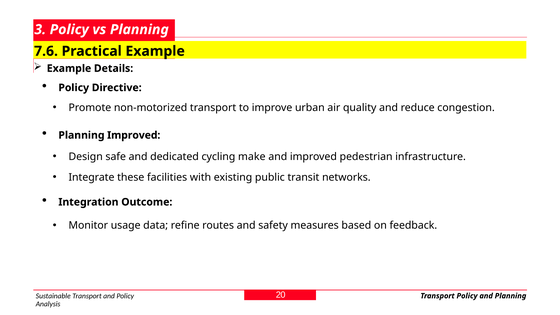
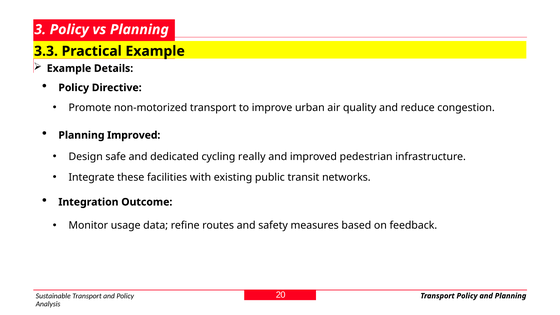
7.6: 7.6 -> 3.3
make: make -> really
